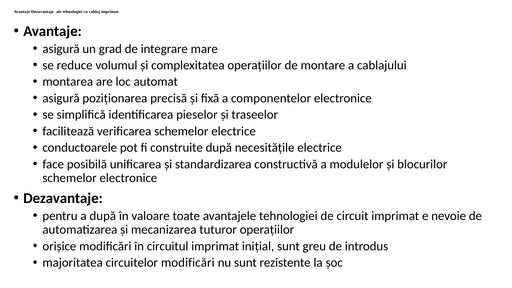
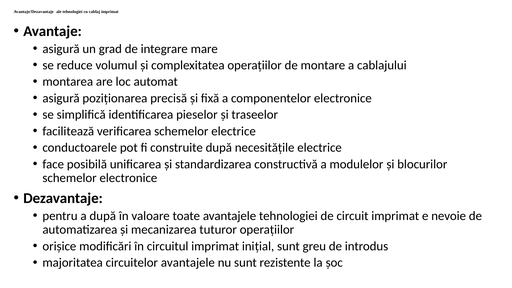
circuitelor modificări: modificări -> avantajele
